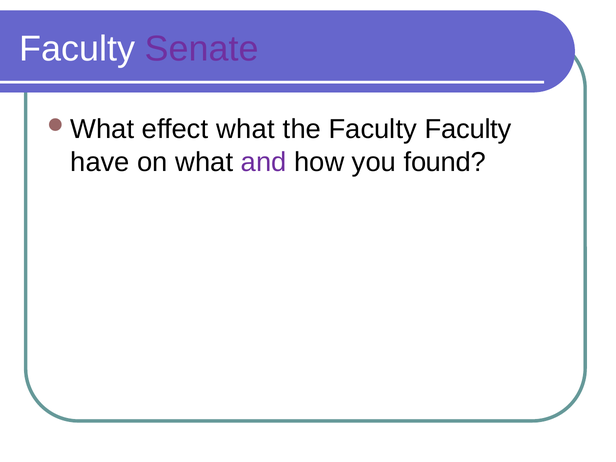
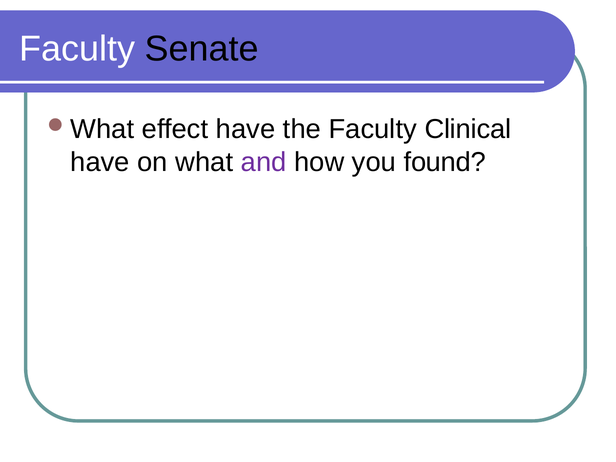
Senate colour: purple -> black
effect what: what -> have
Faculty Faculty: Faculty -> Clinical
